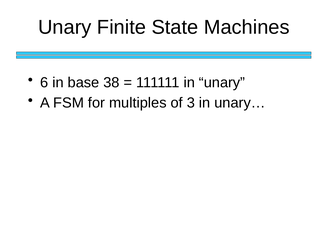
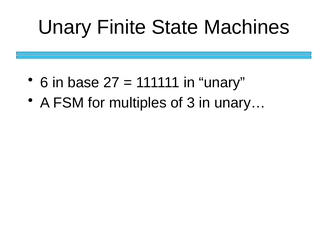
38: 38 -> 27
